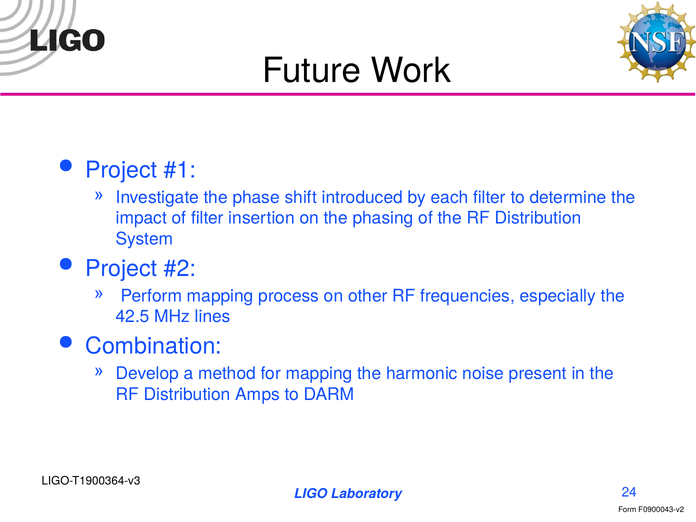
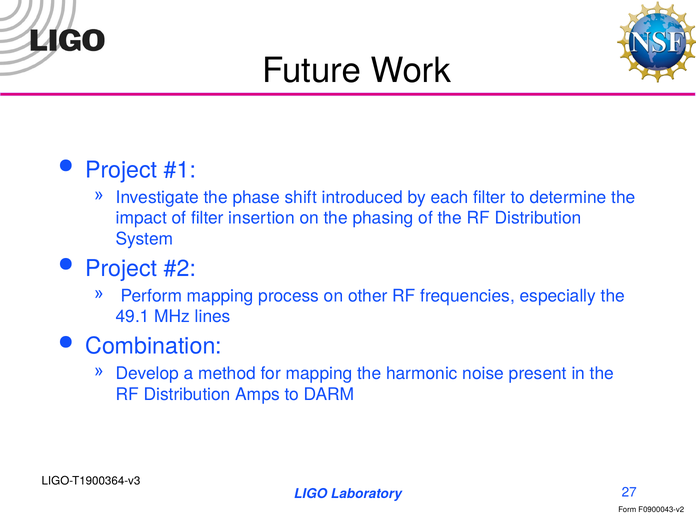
42.5: 42.5 -> 49.1
24: 24 -> 27
